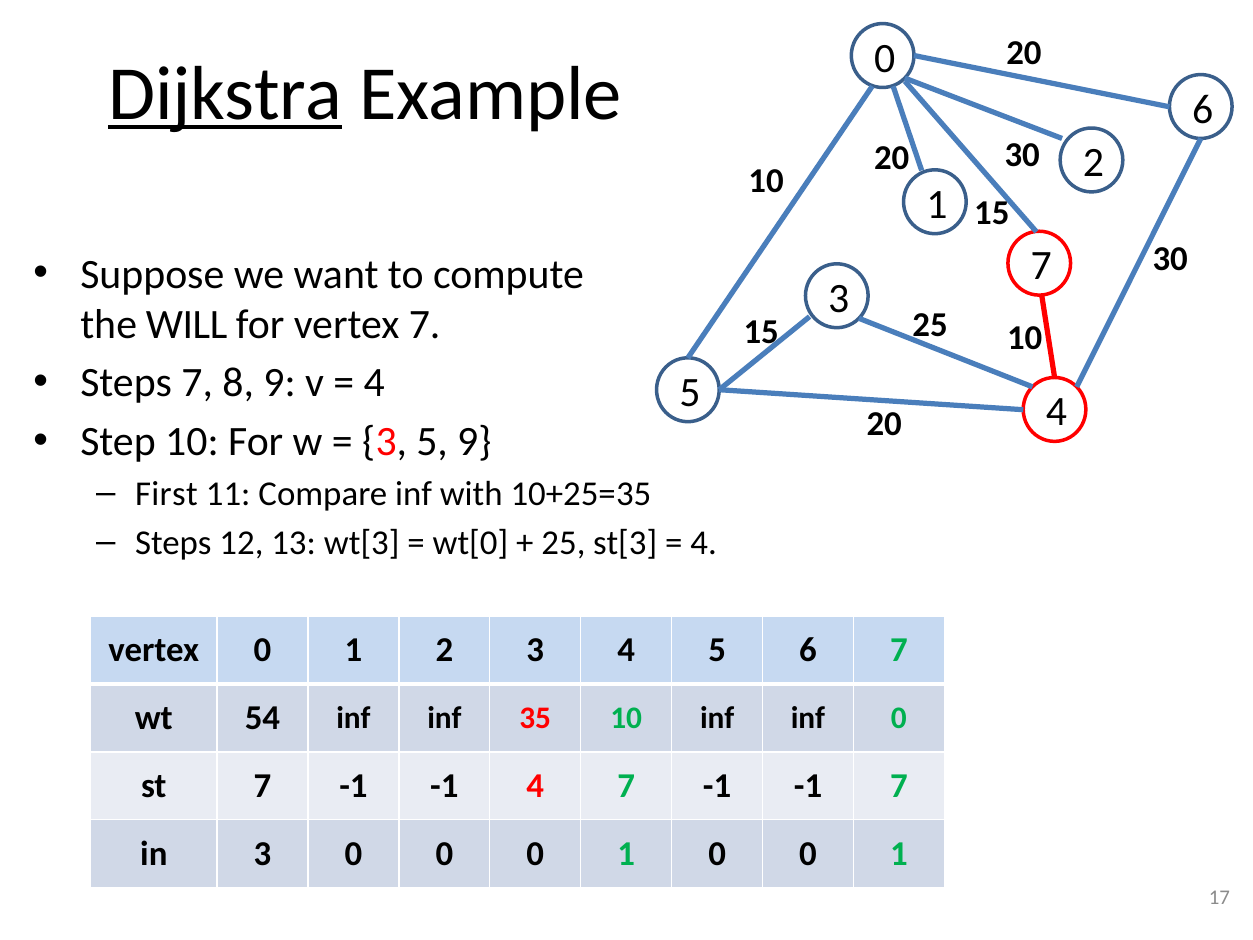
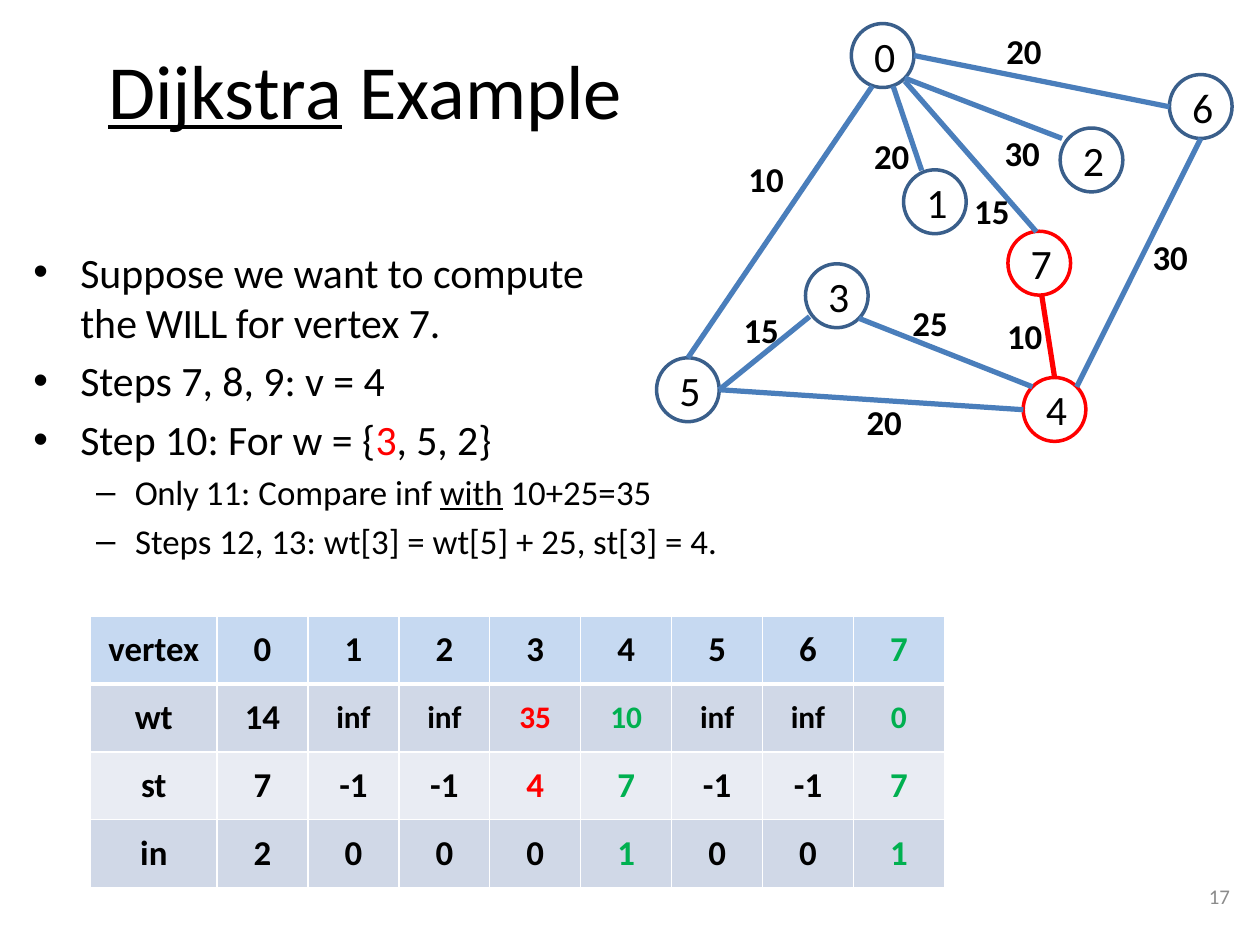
5 9: 9 -> 2
First: First -> Only
with underline: none -> present
wt[0: wt[0 -> wt[5
54: 54 -> 14
in 3: 3 -> 2
